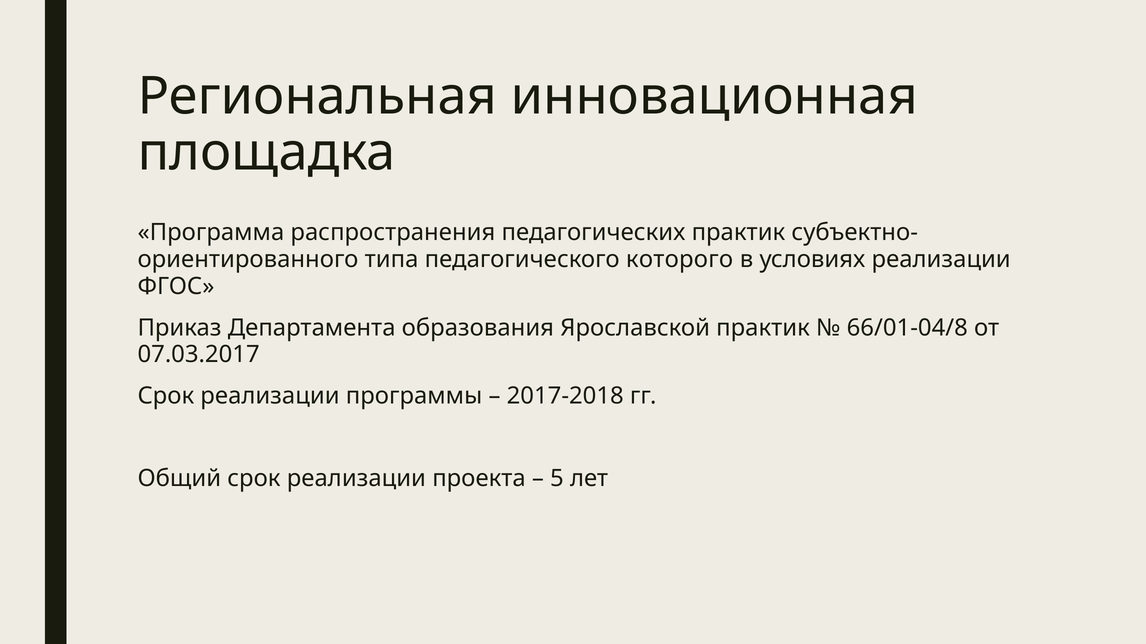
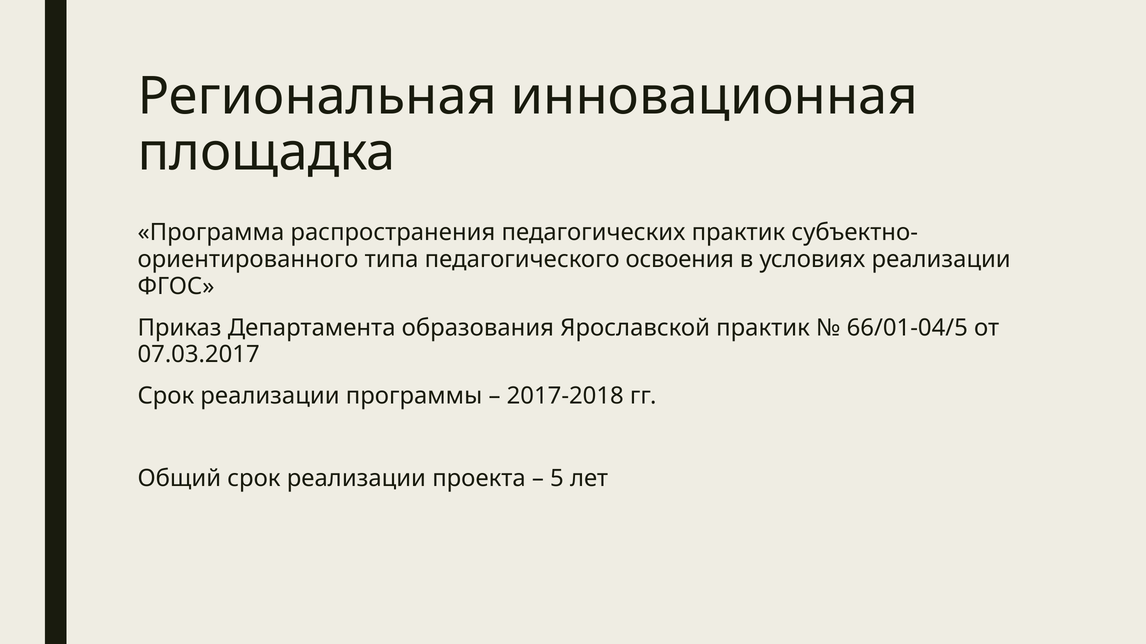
которого: которого -> освоения
66/01-04/8: 66/01-04/8 -> 66/01-04/5
